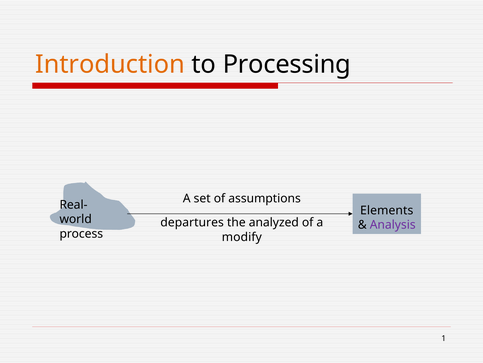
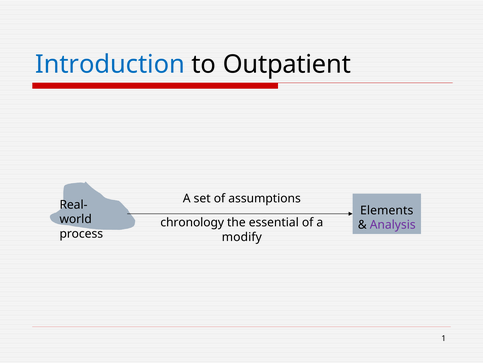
Introduction colour: orange -> blue
Processing: Processing -> Outpatient
departures: departures -> chronology
analyzed: analyzed -> essential
